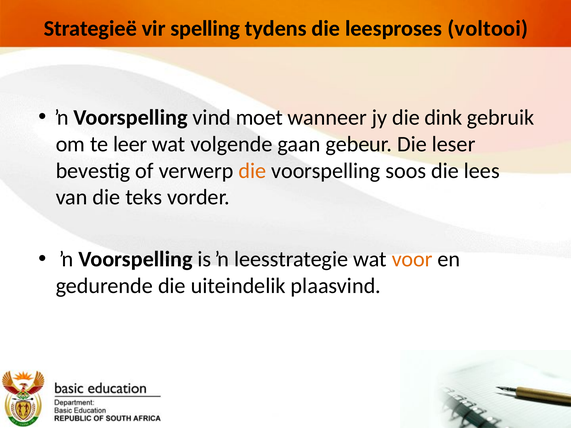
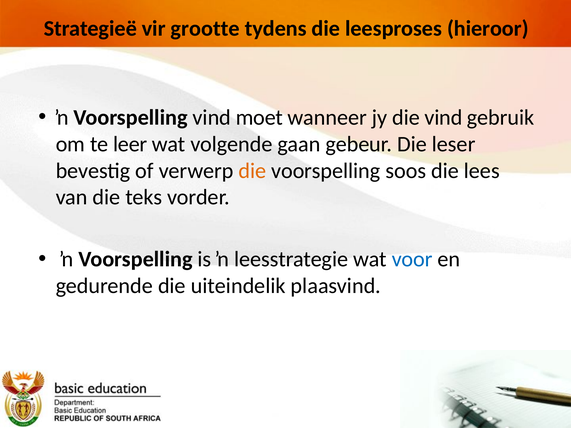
spelling: spelling -> grootte
voltooi: voltooi -> hieroor
die dink: dink -> vind
voor colour: orange -> blue
